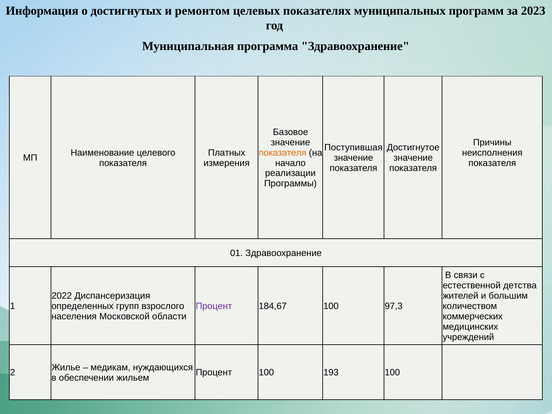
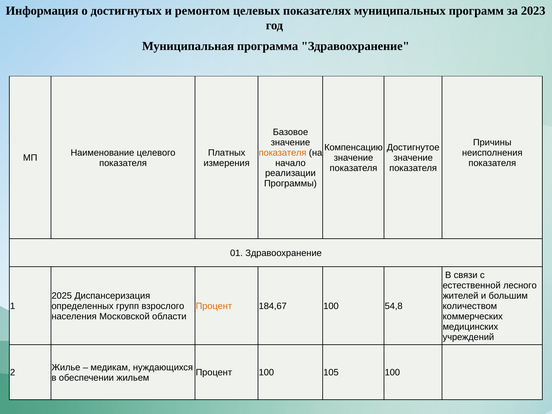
Поступившая: Поступившая -> Компенсацию
детства: детства -> лесного
2022: 2022 -> 2025
Процент at (214, 306) colour: purple -> orange
97,3: 97,3 -> 54,8
193: 193 -> 105
